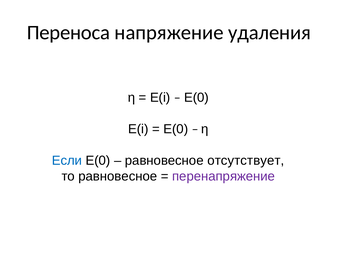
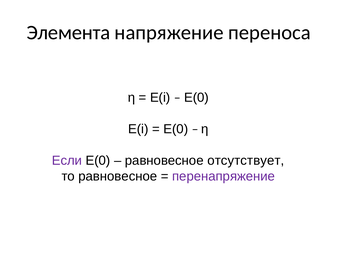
Переноса: Переноса -> Элемента
удаления: удаления -> переноса
Если colour: blue -> purple
